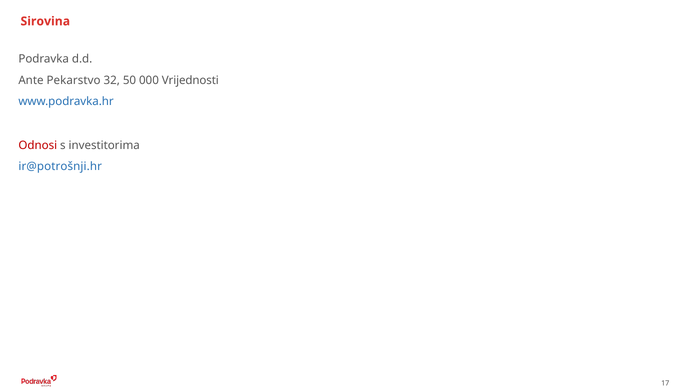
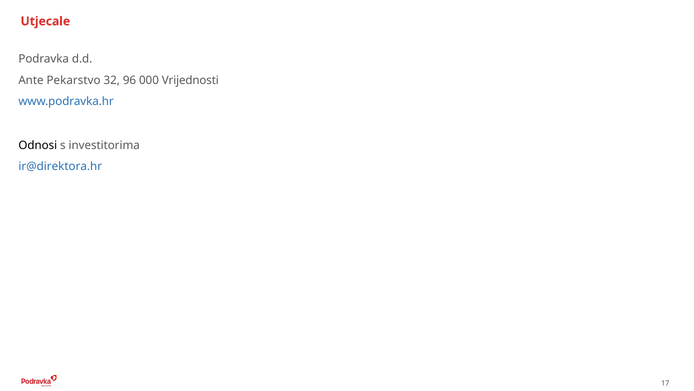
Sirovina: Sirovina -> Utjecale
50: 50 -> 96
Odnosi colour: red -> black
ir@potrošnji.hr: ir@potrošnji.hr -> ir@direktora.hr
